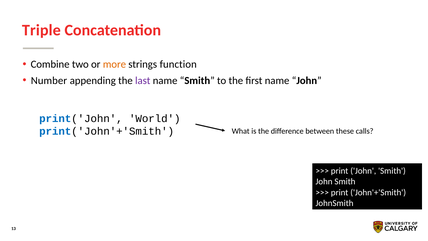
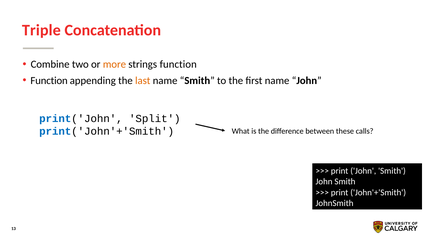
Number at (49, 80): Number -> Function
last colour: purple -> orange
World: World -> Split
